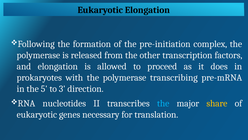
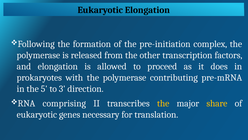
transcribing: transcribing -> contributing
nucleotides: nucleotides -> comprising
the at (163, 103) colour: light blue -> yellow
